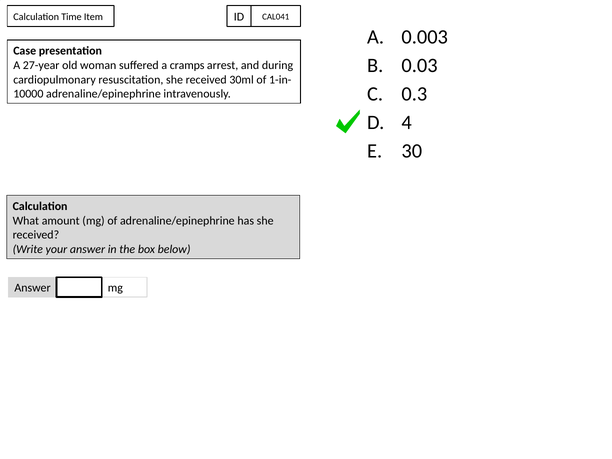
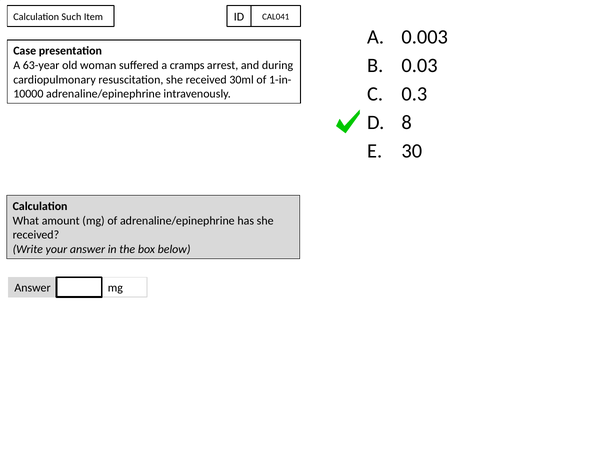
Time: Time -> Such
27-year: 27-year -> 63-year
4: 4 -> 8
